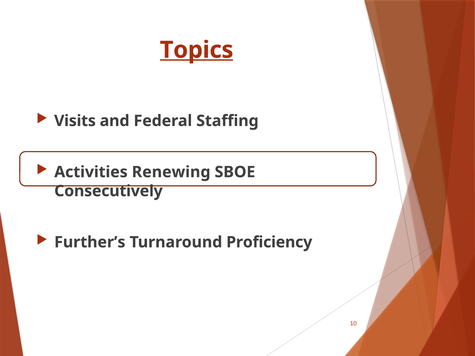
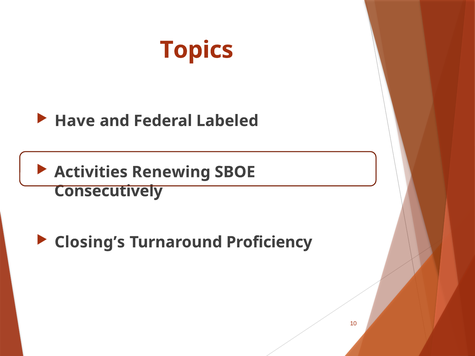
Topics underline: present -> none
Visits: Visits -> Have
Staffing: Staffing -> Labeled
Further’s: Further’s -> Closing’s
